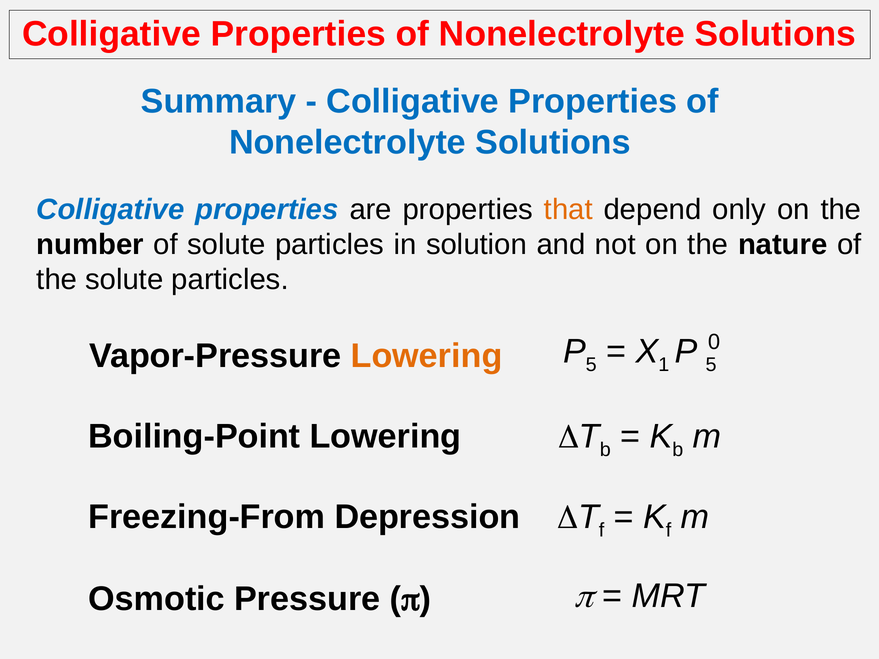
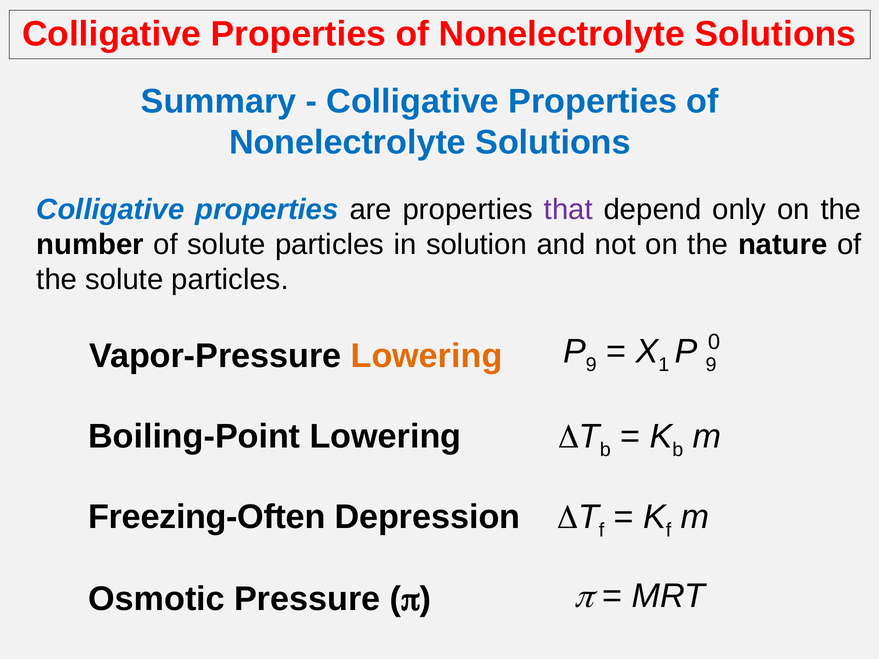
that colour: orange -> purple
5 at (591, 365): 5 -> 9
1 P 5: 5 -> 9
Freezing-From: Freezing-From -> Freezing-Often
